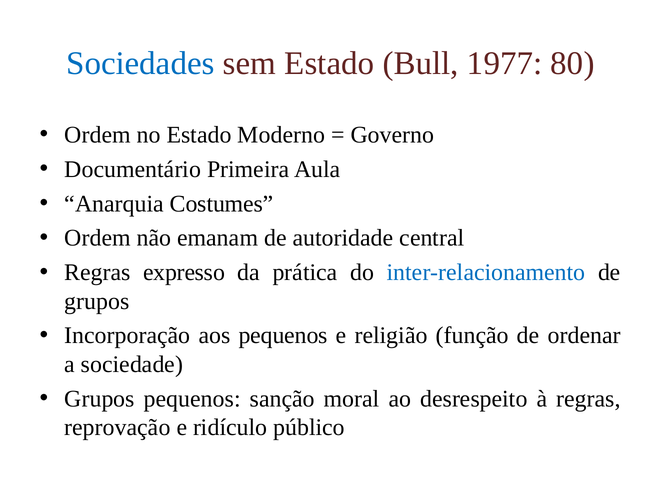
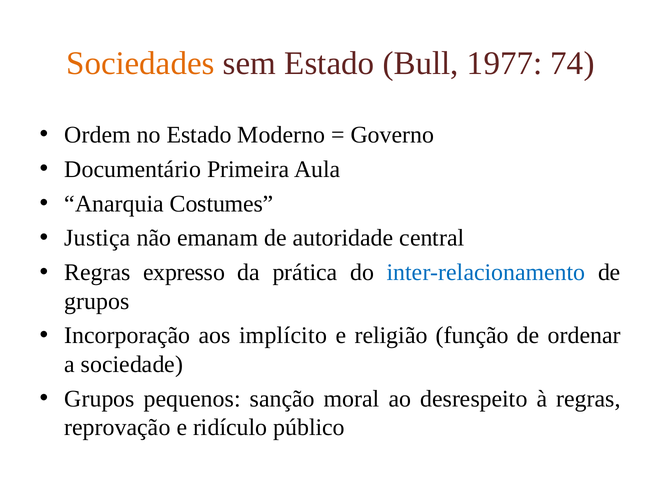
Sociedades colour: blue -> orange
80: 80 -> 74
Ordem at (98, 238): Ordem -> Justiça
aos pequenos: pequenos -> implícito
